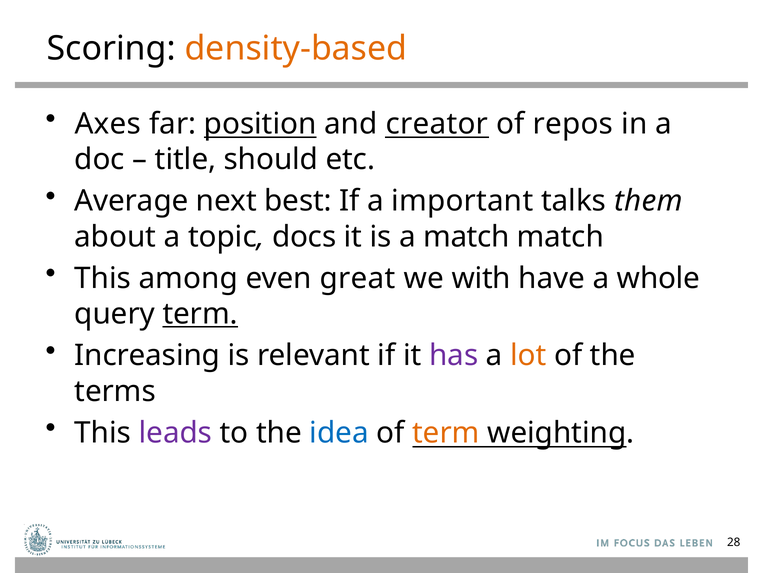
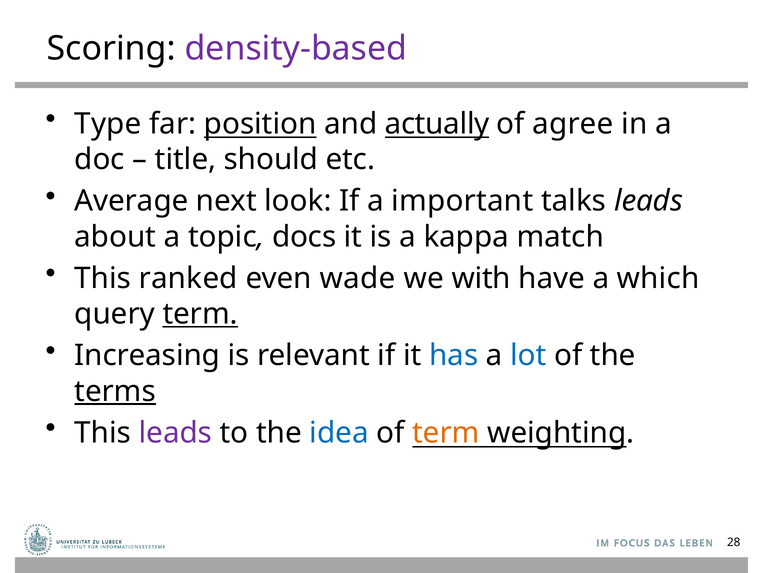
density-based colour: orange -> purple
Axes: Axes -> Type
creator: creator -> actually
repos: repos -> agree
best: best -> look
talks them: them -> leads
a match: match -> kappa
among: among -> ranked
great: great -> wade
whole: whole -> which
has colour: purple -> blue
lot colour: orange -> blue
terms underline: none -> present
